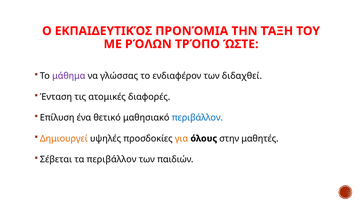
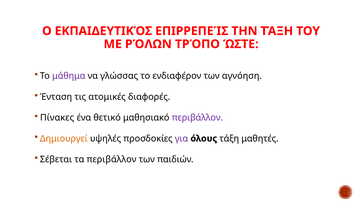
ΠΡΟΝΌΜΙΑ: ΠΡΟΝΌΜΙΑ -> ΕΠΙΡΡΕΠΕΊΣ
διδαχθεί: διδαχθεί -> αγνόηση
Επίλυση: Επίλυση -> Πίνακες
περιβάλλον at (197, 117) colour: blue -> purple
για colour: orange -> purple
όλους στην: στην -> τάξη
